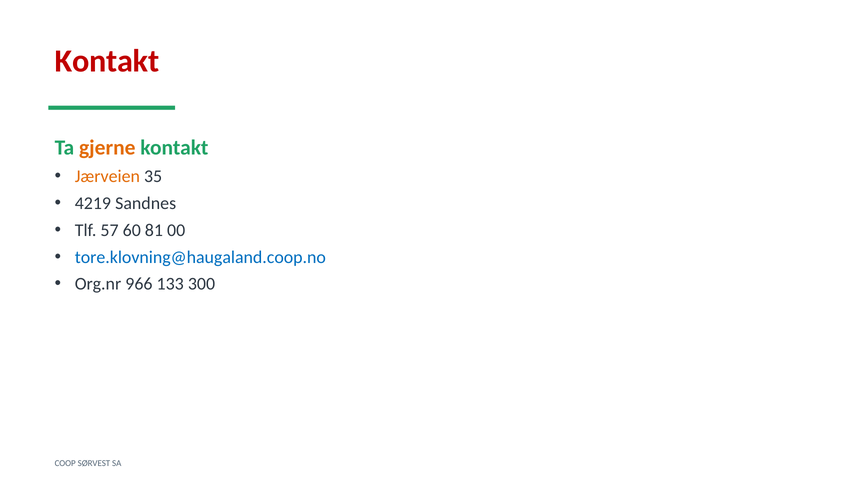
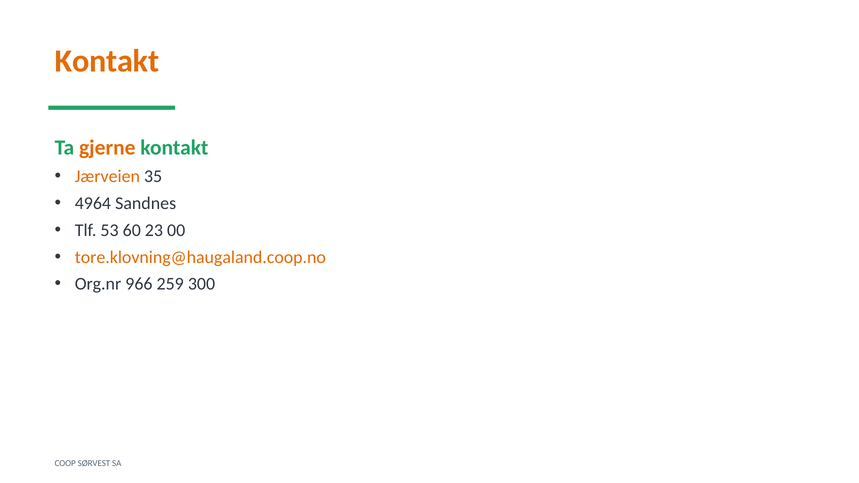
Kontakt at (107, 61) colour: red -> orange
4219: 4219 -> 4964
57: 57 -> 53
81: 81 -> 23
tore.klovning@haugaland.coop.no colour: blue -> orange
133: 133 -> 259
